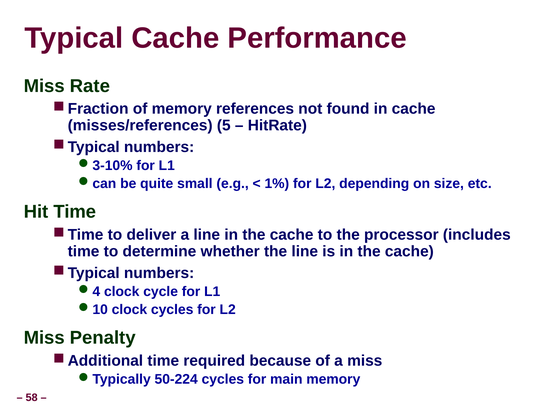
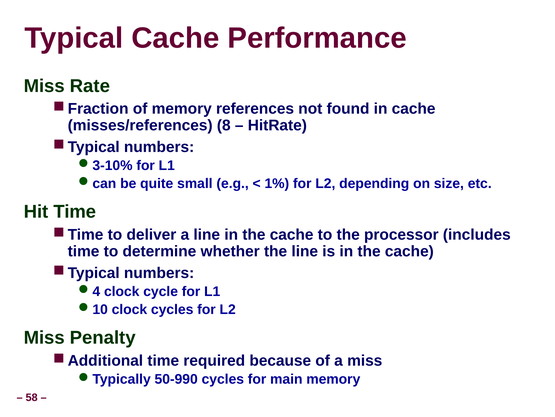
5: 5 -> 8
50-224: 50-224 -> 50-990
